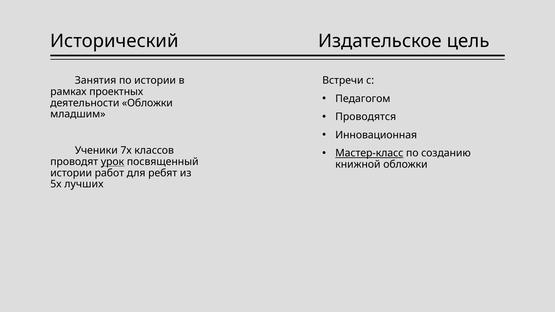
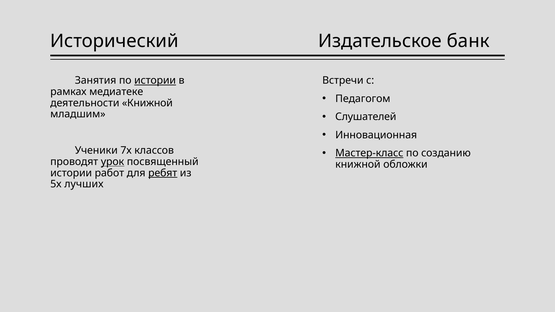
цель: цель -> банк
истории at (155, 80) underline: none -> present
проектных: проектных -> медиатеке
деятельности Обложки: Обложки -> Книжной
Проводятся: Проводятся -> Слушателей
ребят underline: none -> present
